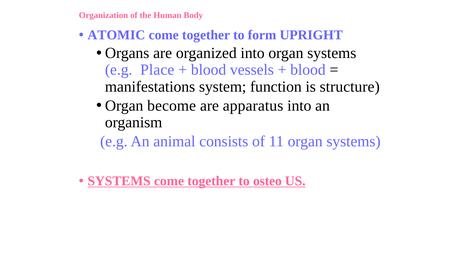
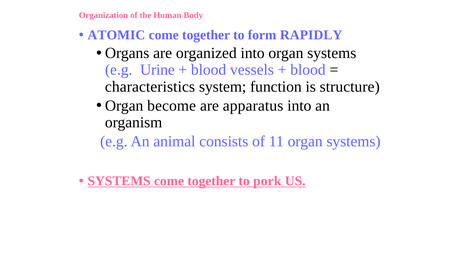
UPRIGHT: UPRIGHT -> RAPIDLY
Place: Place -> Urine
manifestations: manifestations -> characteristics
osteo: osteo -> pork
